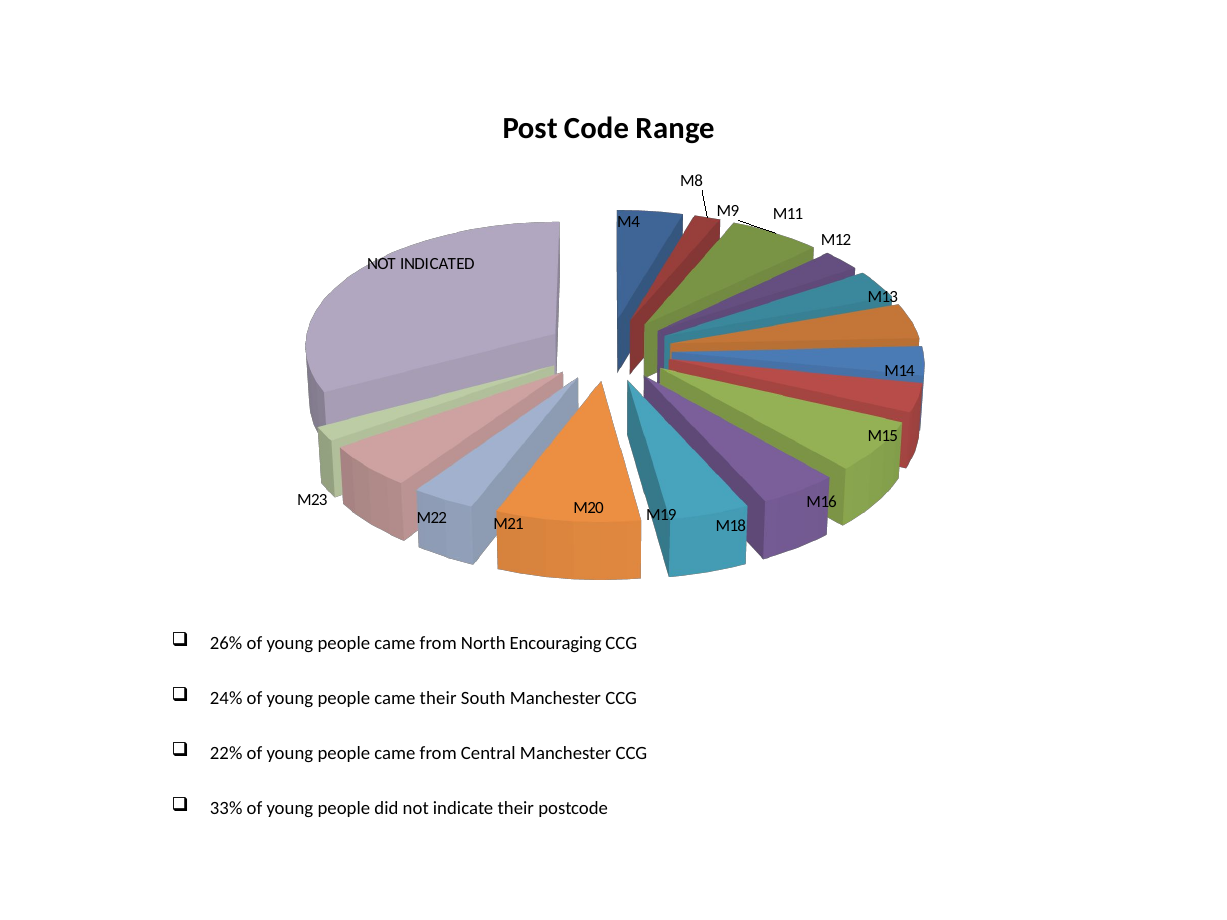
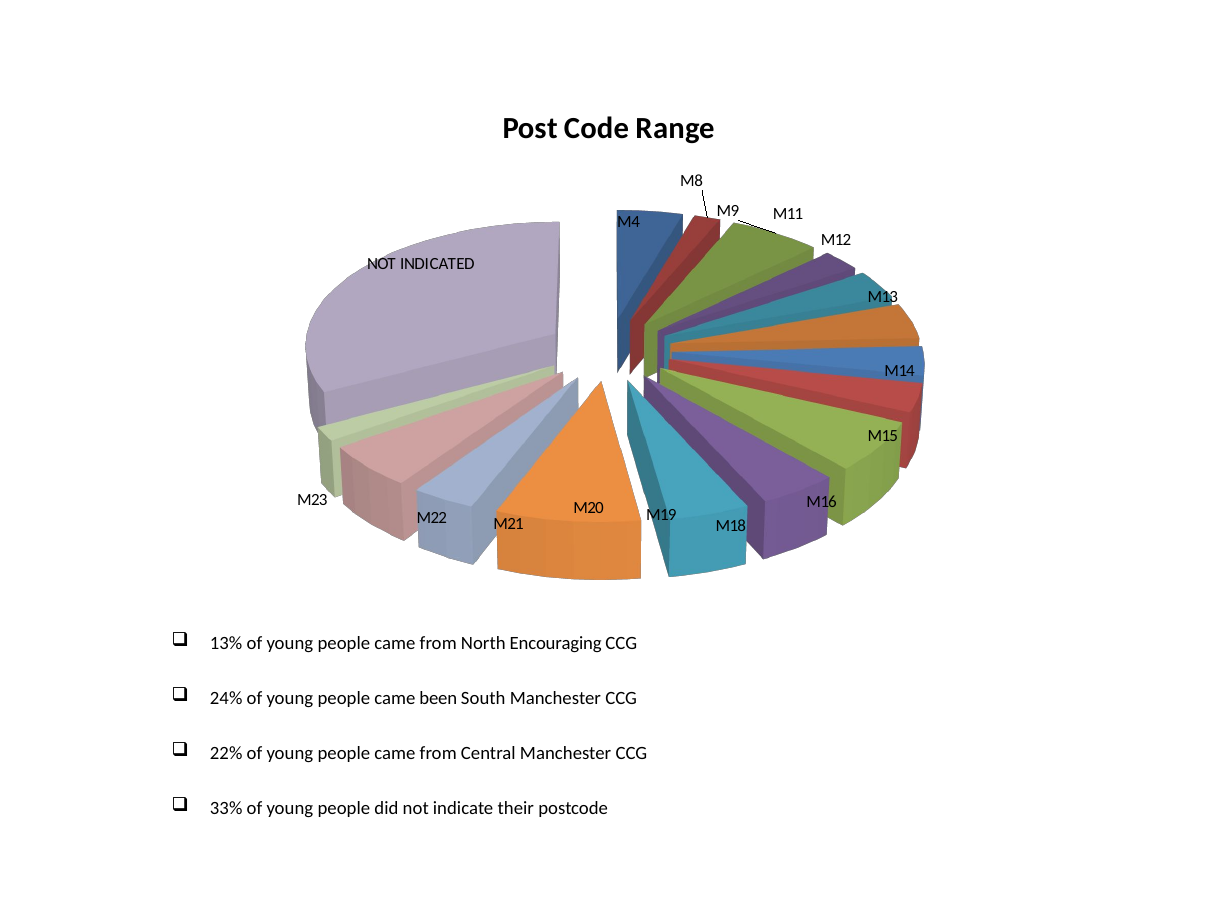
26%: 26% -> 13%
came their: their -> been
